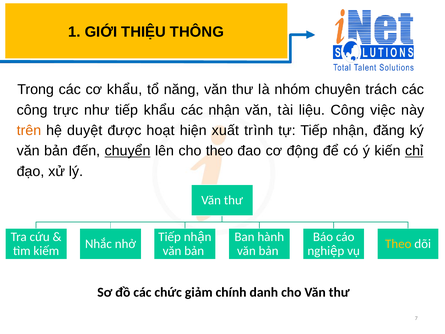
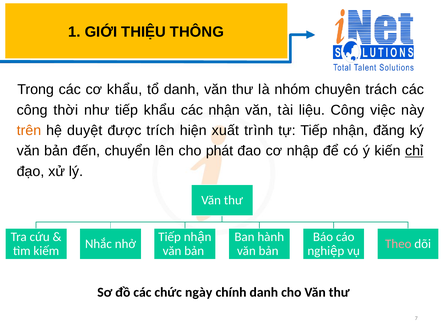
tổ năng: năng -> danh
trực: trực -> thời
hoạt: hoạt -> trích
chuyển underline: present -> none
cho theo: theo -> phát
động: động -> nhập
Theo at (398, 244) colour: yellow -> pink
giảm: giảm -> ngày
